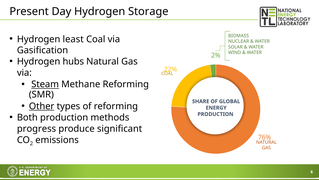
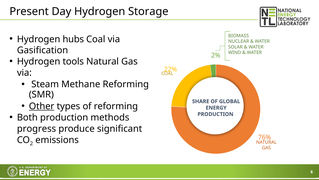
least: least -> hubs
hubs: hubs -> tools
Steam underline: present -> none
